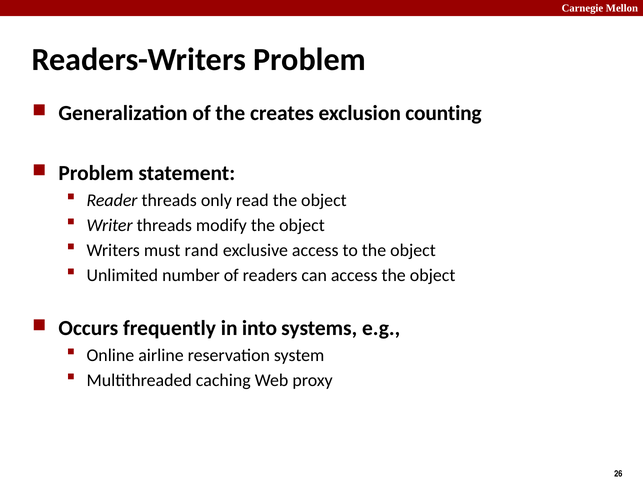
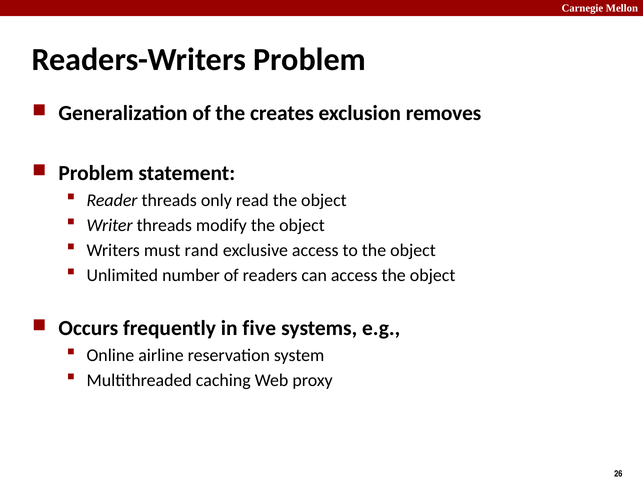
counting: counting -> removes
into: into -> five
